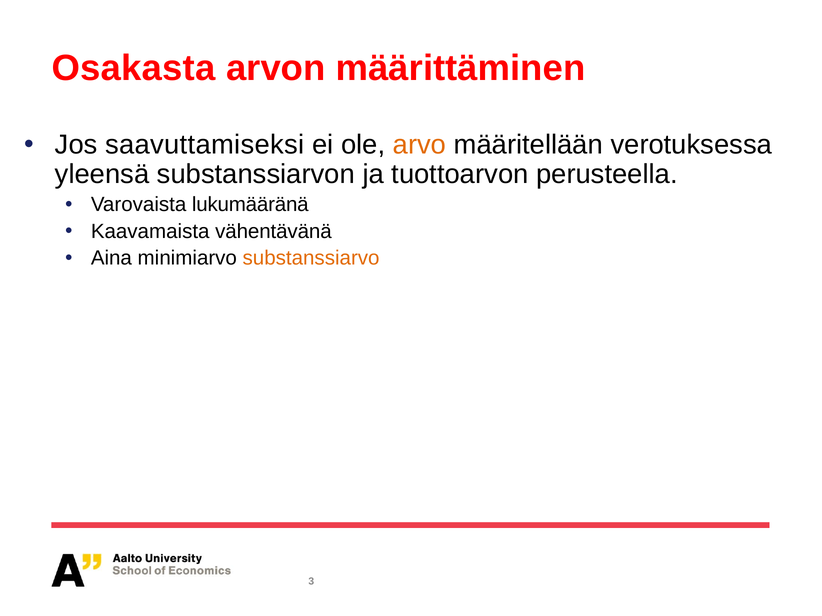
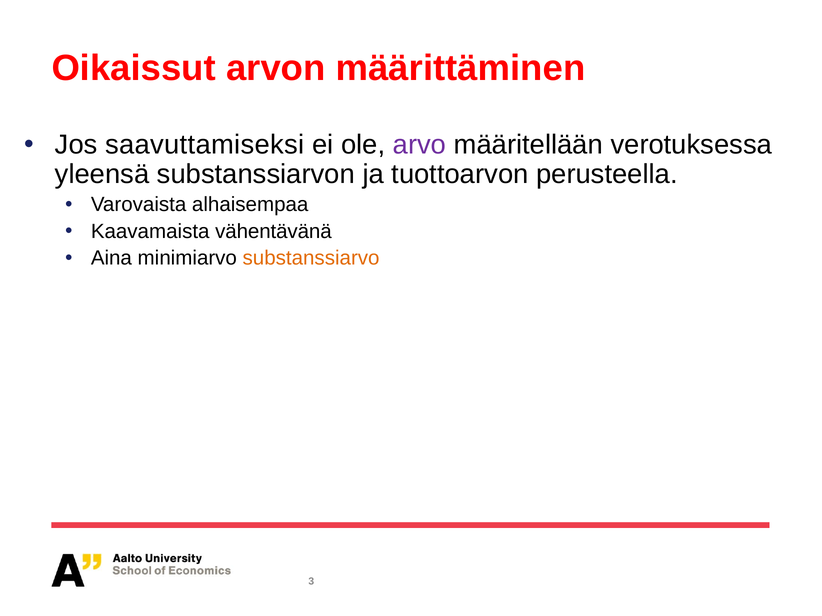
Osakasta: Osakasta -> Oikaissut
arvo colour: orange -> purple
lukumääränä: lukumääränä -> alhaisempaa
